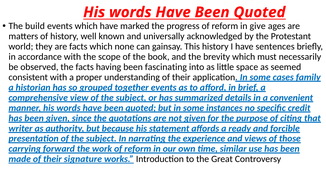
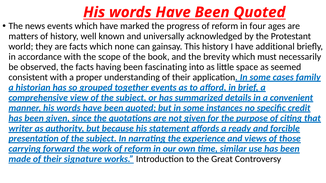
build: build -> news
give: give -> four
sentences: sentences -> additional
